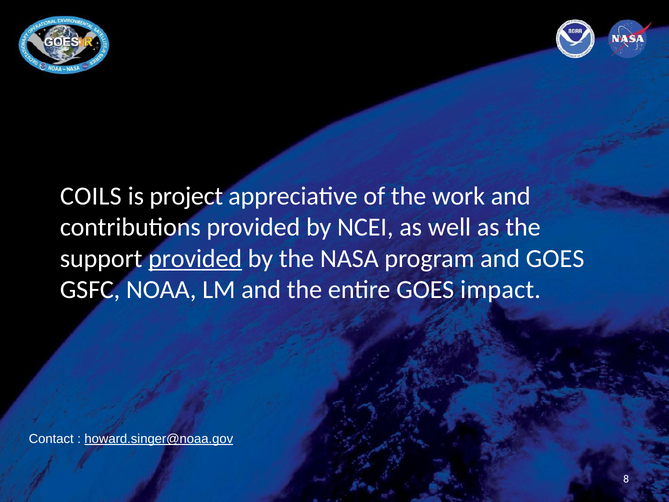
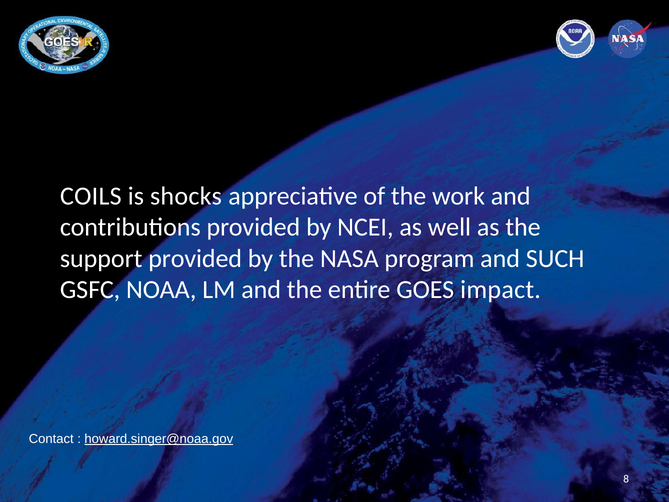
project: project -> shocks
provided at (195, 258) underline: present -> none
and GOES: GOES -> SUCH
